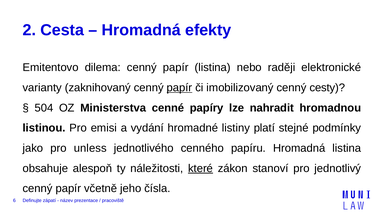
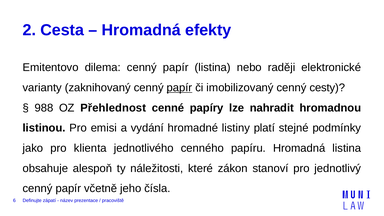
504: 504 -> 988
Ministerstva: Ministerstva -> Přehlednost
unless: unless -> klienta
které underline: present -> none
